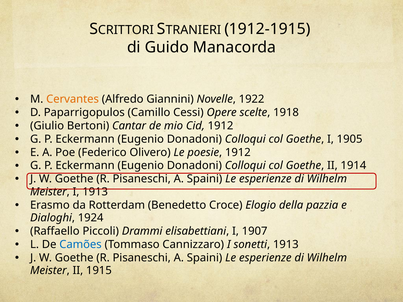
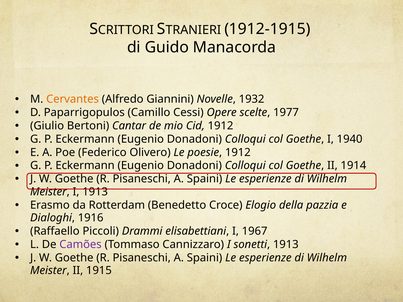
1922: 1922 -> 1932
1918: 1918 -> 1977
1905: 1905 -> 1940
1924: 1924 -> 1916
1907: 1907 -> 1967
Camões colour: blue -> purple
